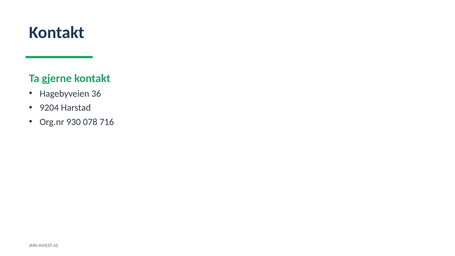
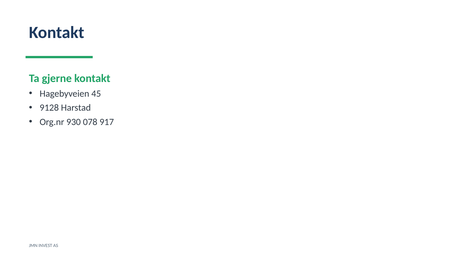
36: 36 -> 45
9204: 9204 -> 9128
716: 716 -> 917
